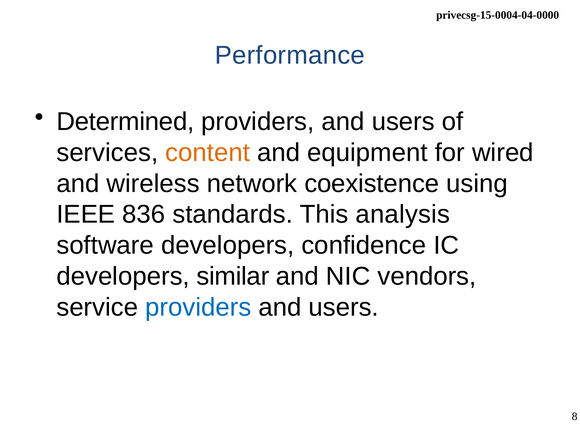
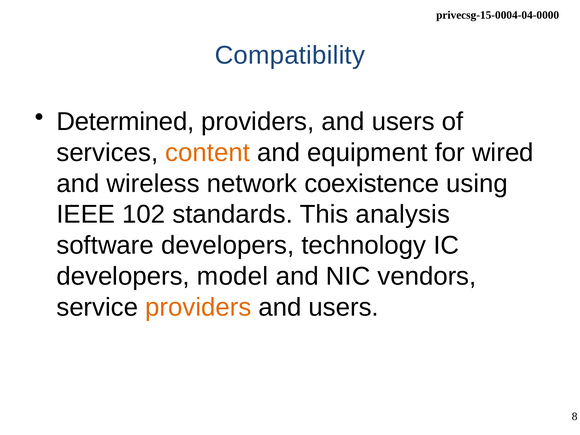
Performance: Performance -> Compatibility
836: 836 -> 102
confidence: confidence -> technology
similar: similar -> model
providers at (198, 307) colour: blue -> orange
